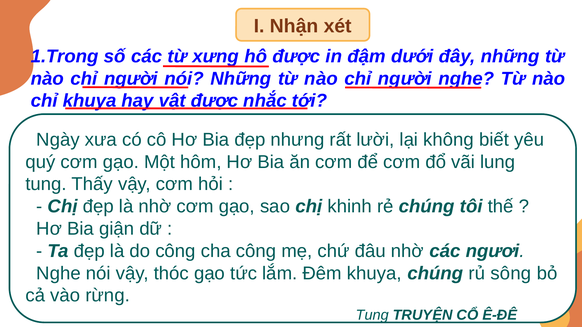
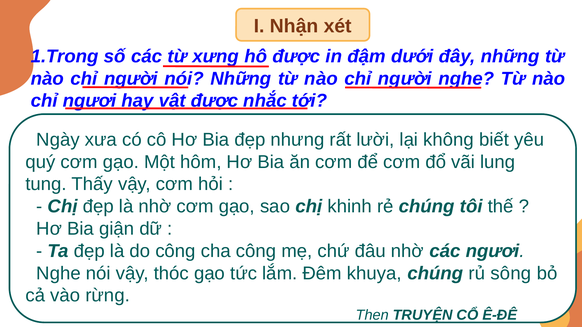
chỉ khuya: khuya -> ngươi
Tung at (372, 315): Tung -> Then
